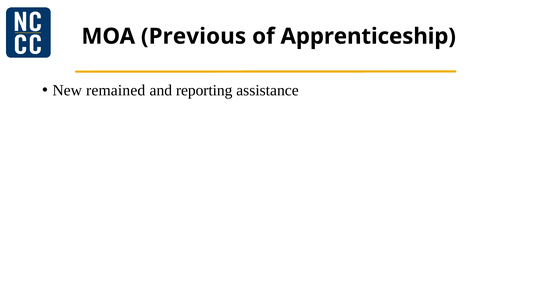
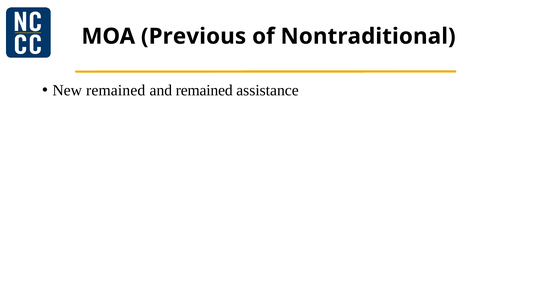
Apprenticeship: Apprenticeship -> Nontraditional
and reporting: reporting -> remained
